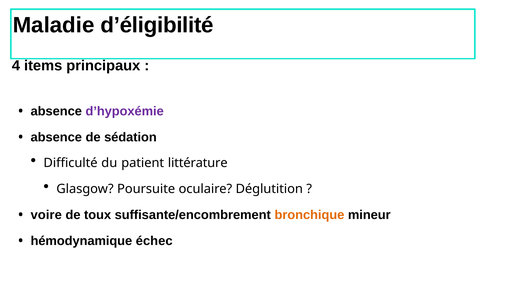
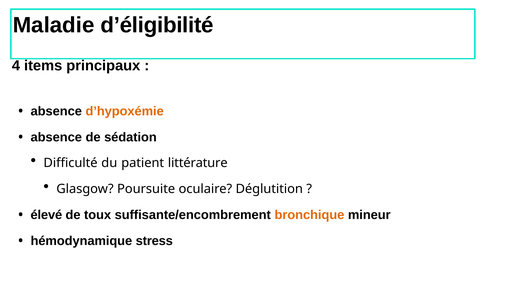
d’hypoxémie colour: purple -> orange
voire: voire -> élevé
échec: échec -> stress
